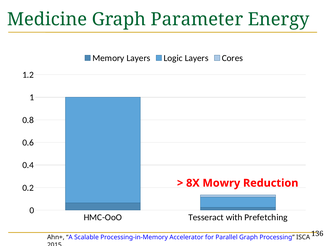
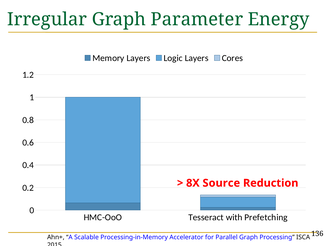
Medicine: Medicine -> Irregular
Mowry: Mowry -> Source
